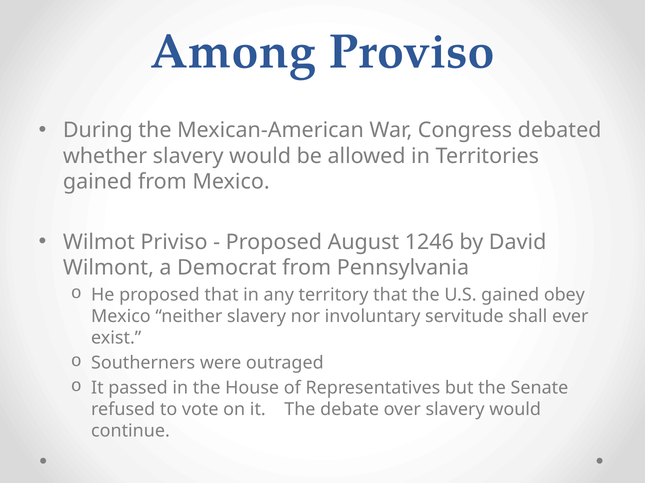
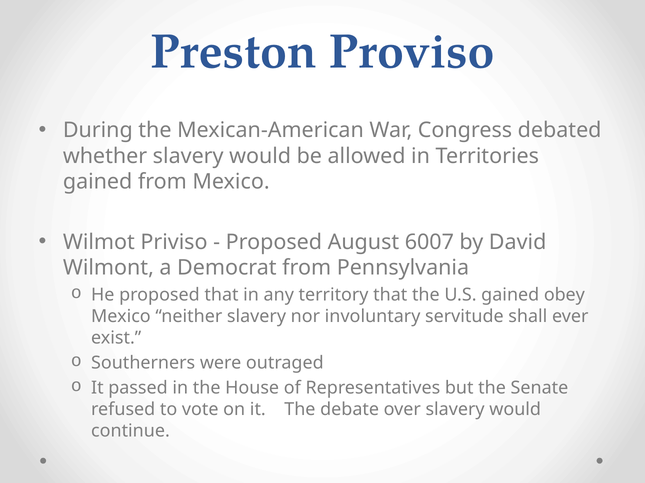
Among: Among -> Preston
1246: 1246 -> 6007
